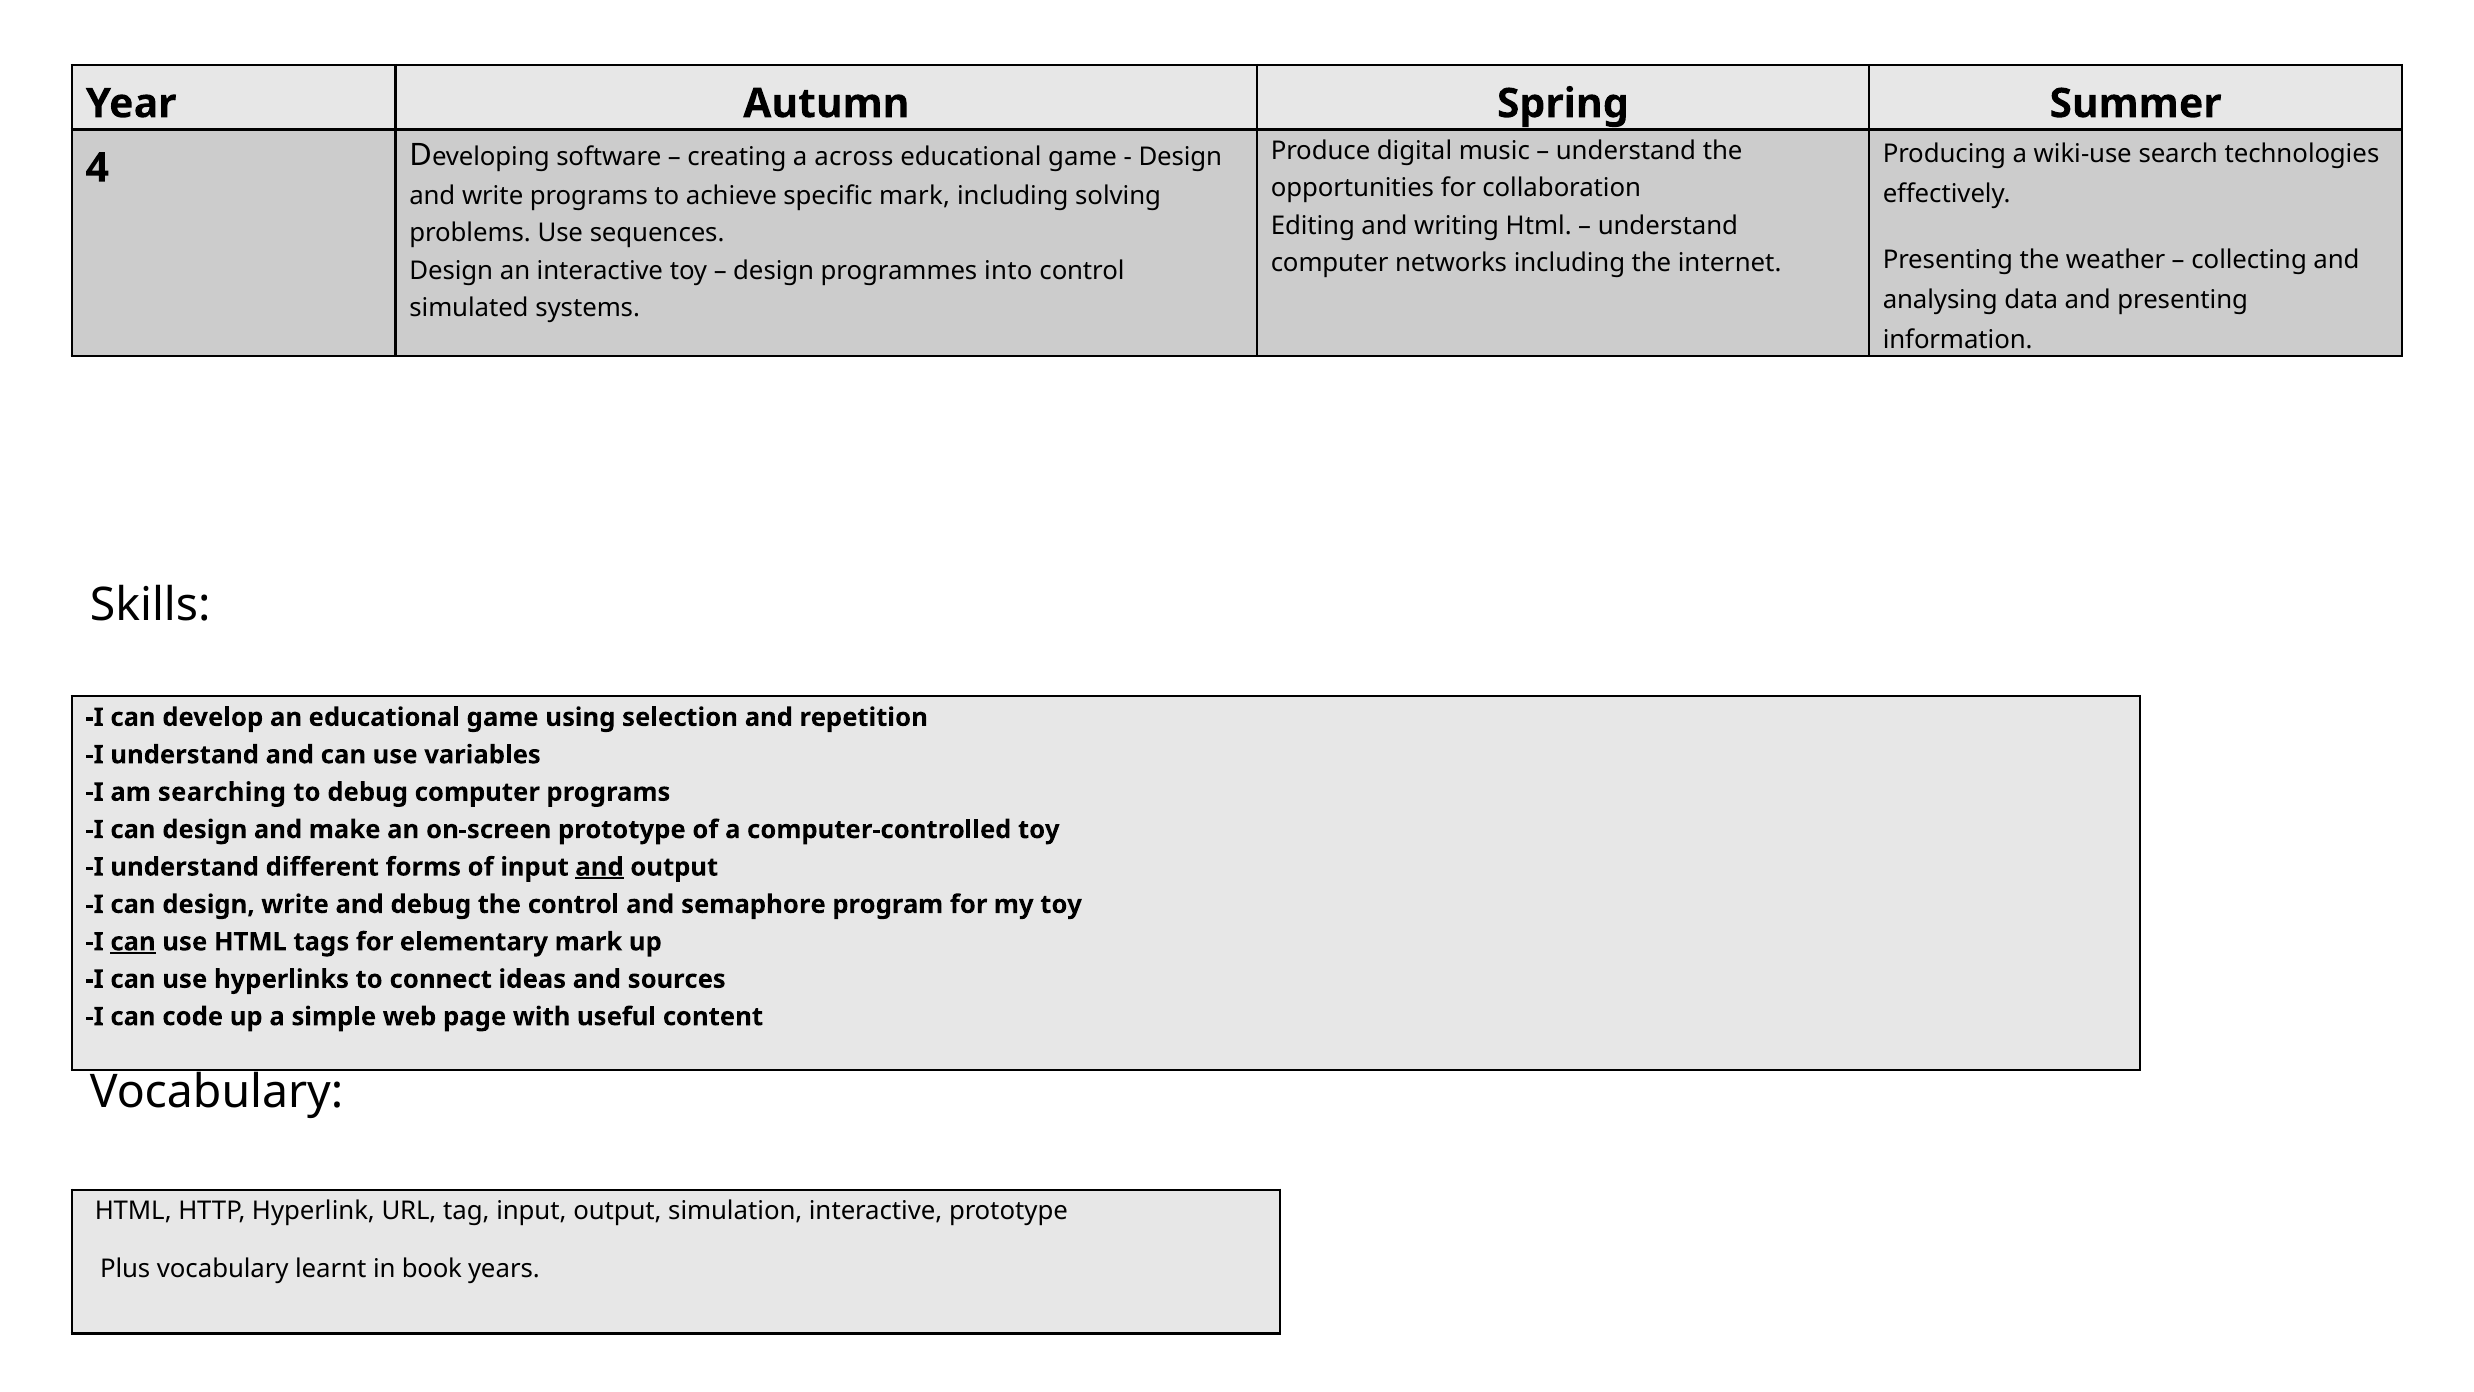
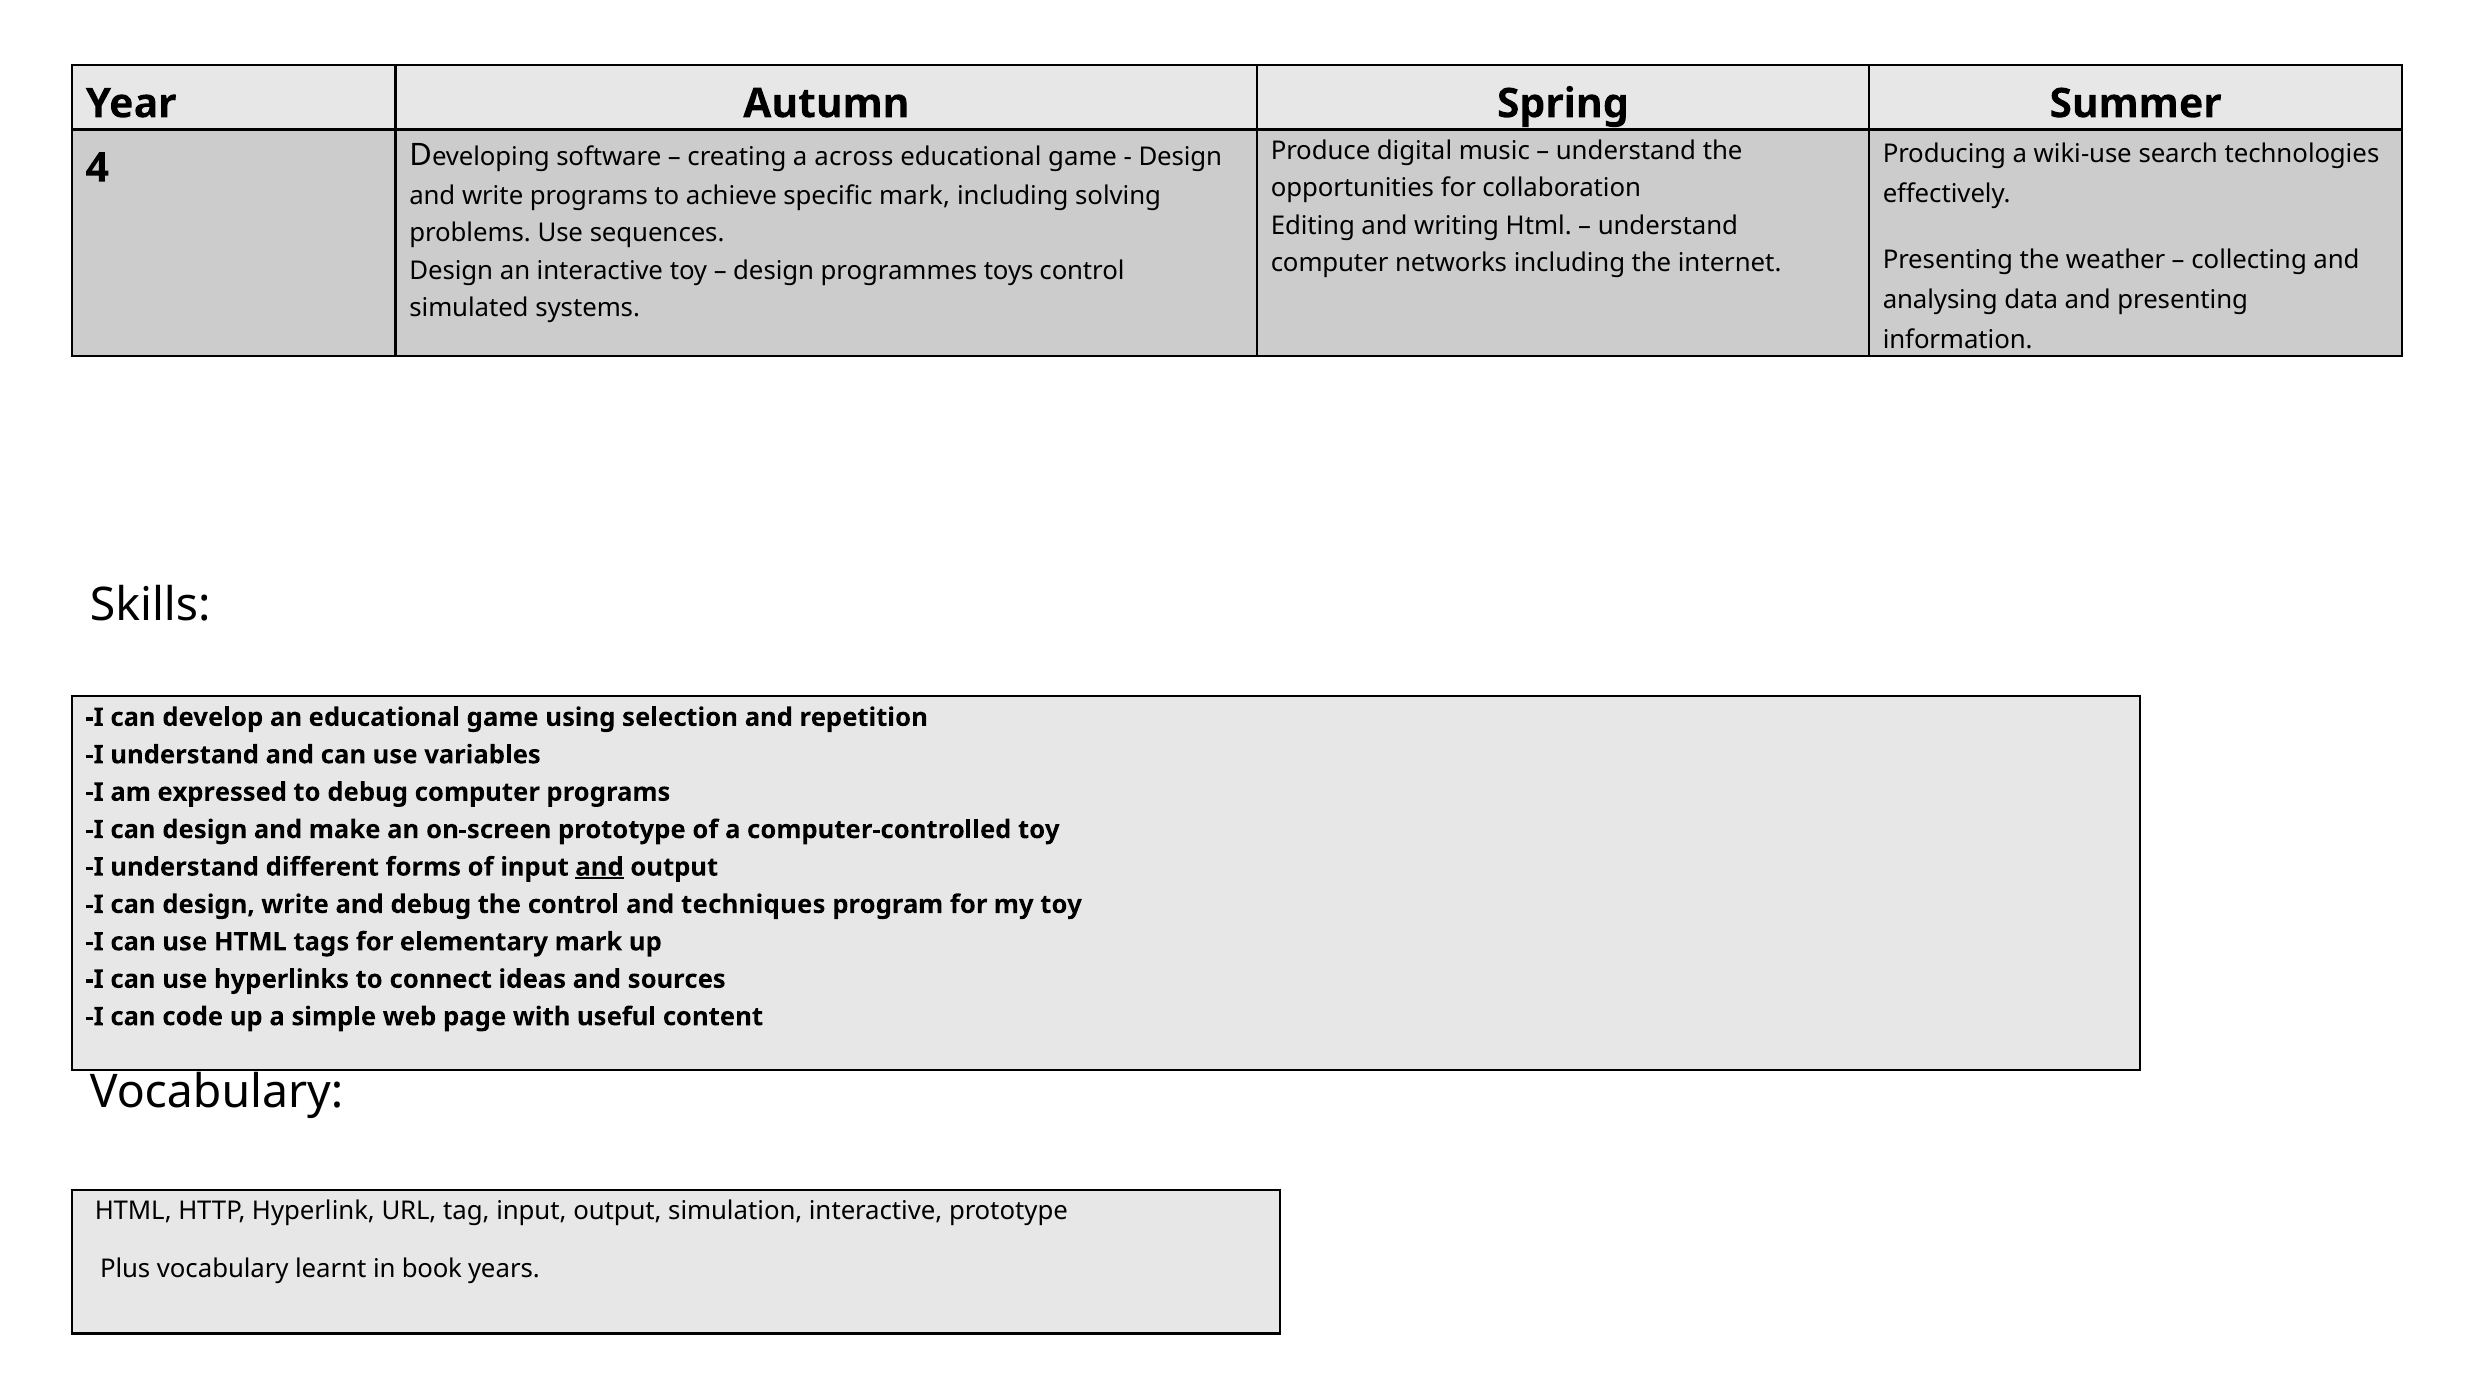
into: into -> toys
searching: searching -> expressed
semaphore: semaphore -> techniques
can at (133, 942) underline: present -> none
